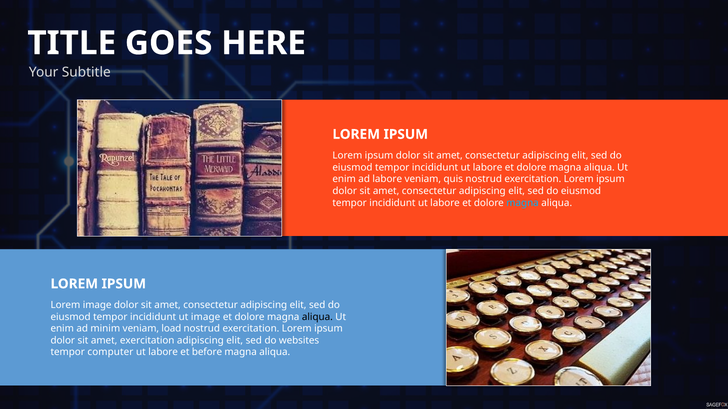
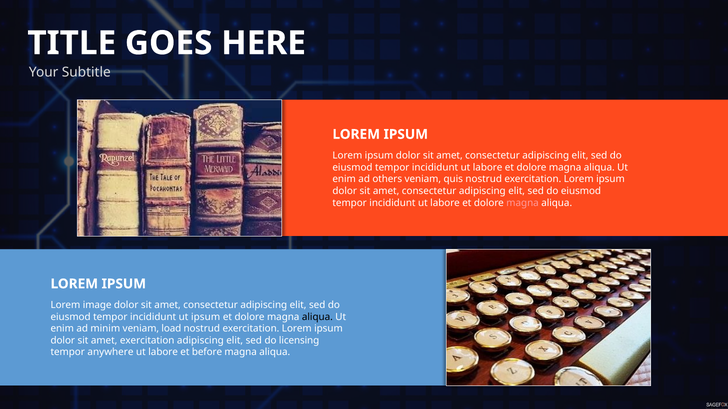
ad labore: labore -> others
magna at (523, 203) colour: light blue -> pink
ut image: image -> ipsum
websites: websites -> licensing
computer: computer -> anywhere
